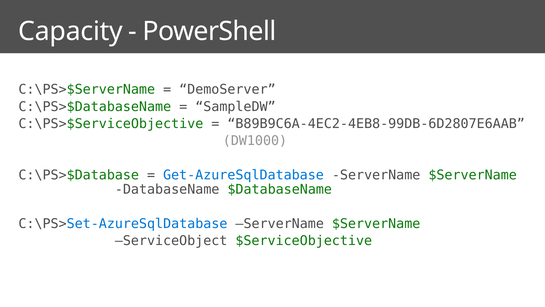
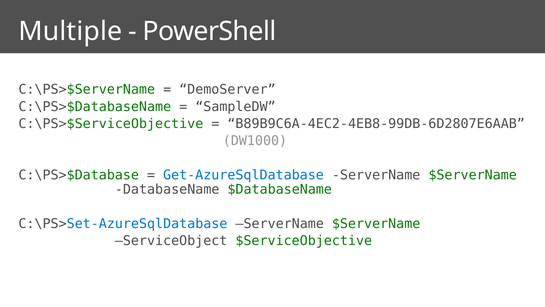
Capacity: Capacity -> Multiple
